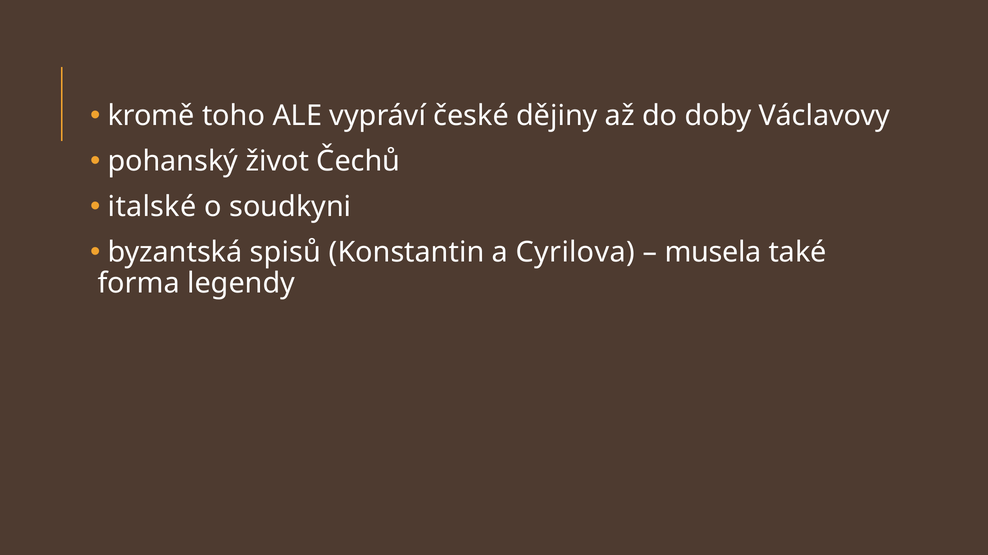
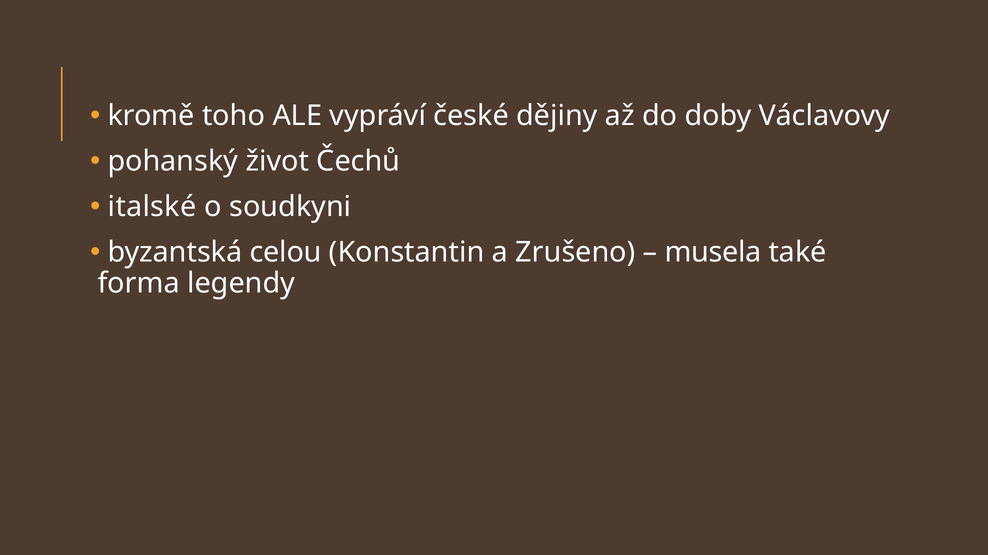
spisů: spisů -> celou
Cyrilova: Cyrilova -> Zrušeno
